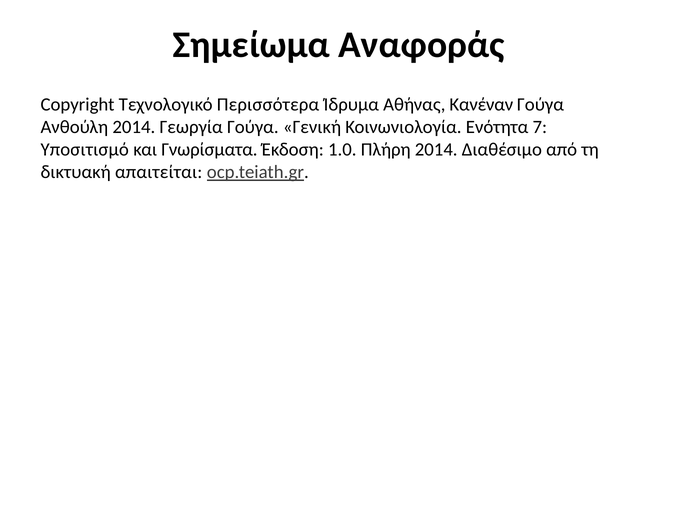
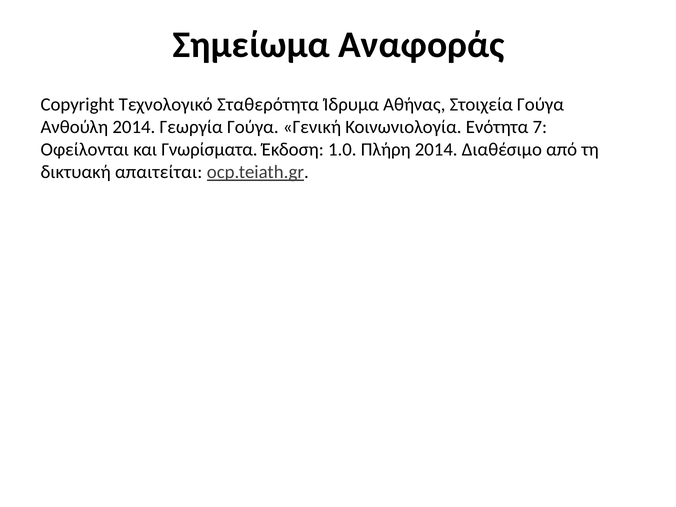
Περισσότερα: Περισσότερα -> Σταθερότητα
Κανέναν: Κανέναν -> Στοιχεία
Υποσιτισμό: Υποσιτισμό -> Οφείλονται
